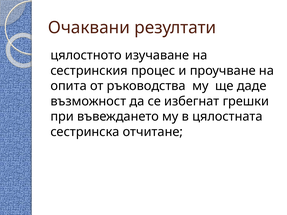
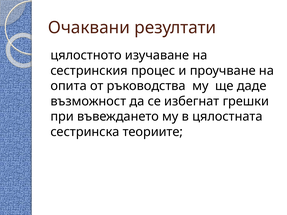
отчитане: отчитане -> теориите
